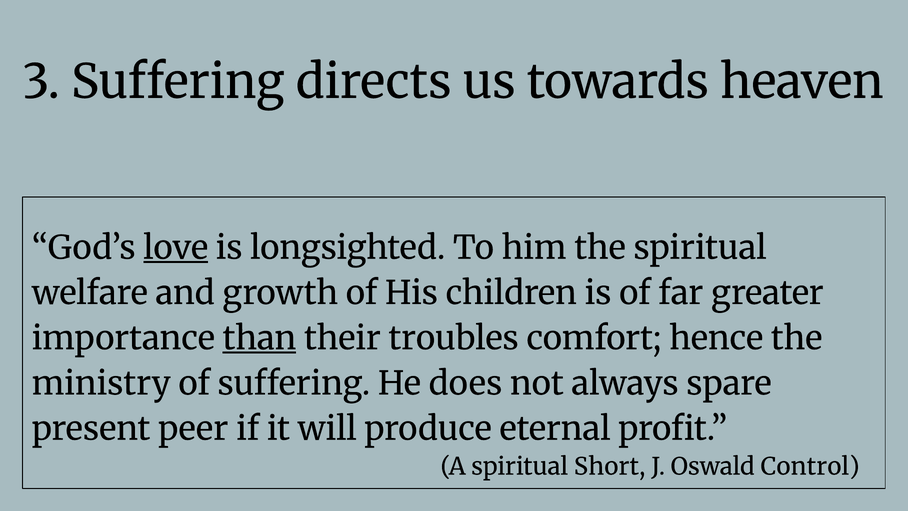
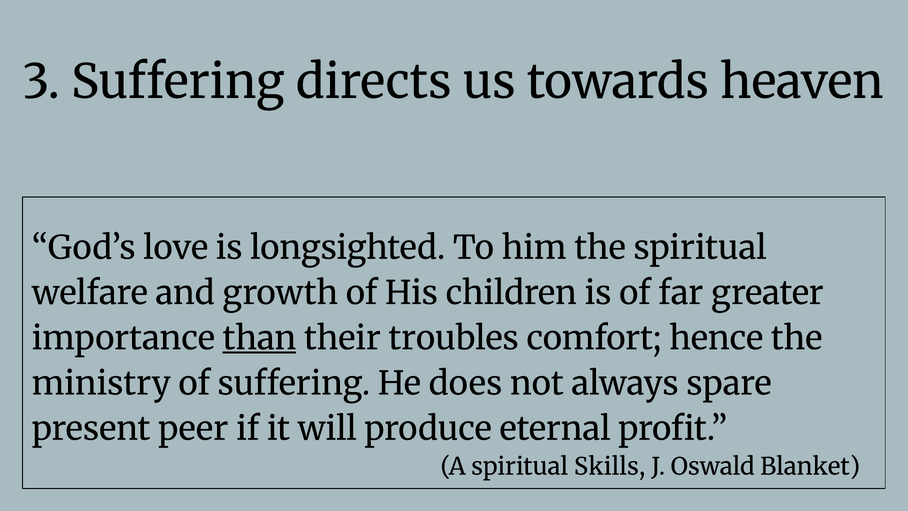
love underline: present -> none
Short: Short -> Skills
Control: Control -> Blanket
